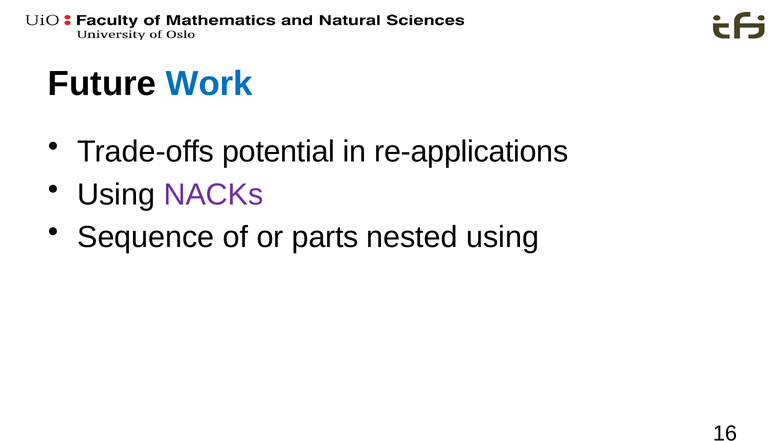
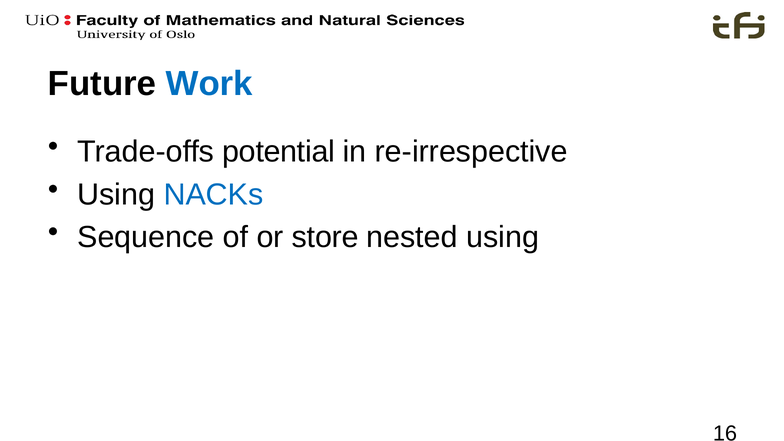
re-applications: re-applications -> re-irrespective
NACKs colour: purple -> blue
parts: parts -> store
